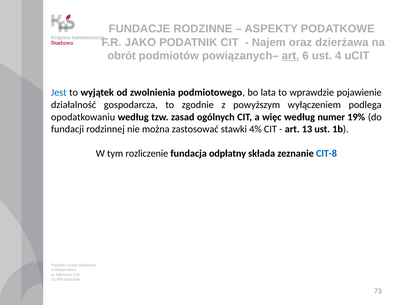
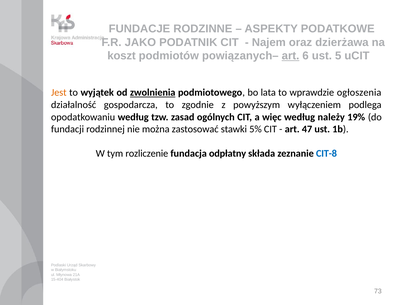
obrót: obrót -> koszt
4: 4 -> 5
Jest colour: blue -> orange
zwolnienia underline: none -> present
pojawienie: pojawienie -> ogłoszenia
numer: numer -> należy
4%: 4% -> 5%
13: 13 -> 47
